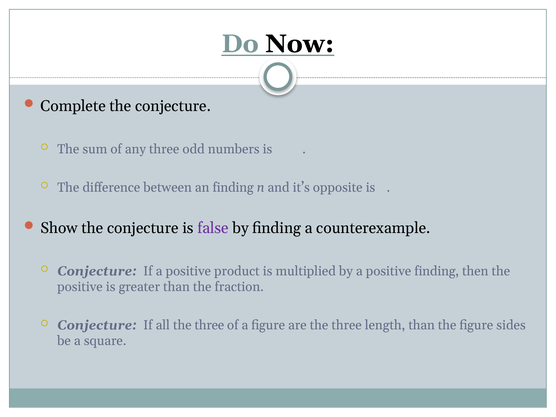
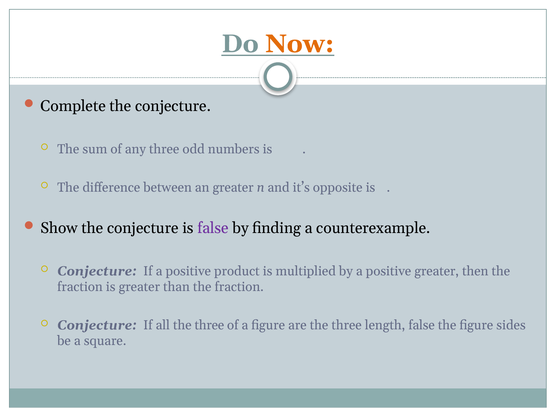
Now colour: black -> orange
an finding: finding -> greater
positive finding: finding -> greater
positive at (80, 287): positive -> fraction
length than: than -> false
